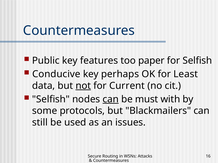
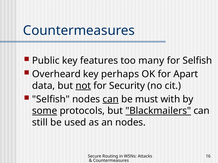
paper: paper -> many
Conducive: Conducive -> Overheard
Least: Least -> Apart
Current: Current -> Security
some underline: none -> present
Blackmailers underline: none -> present
an issues: issues -> nodes
